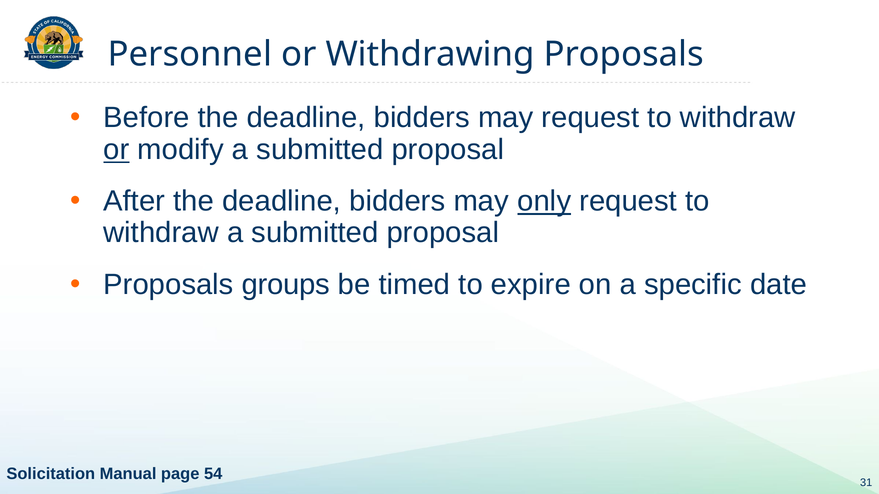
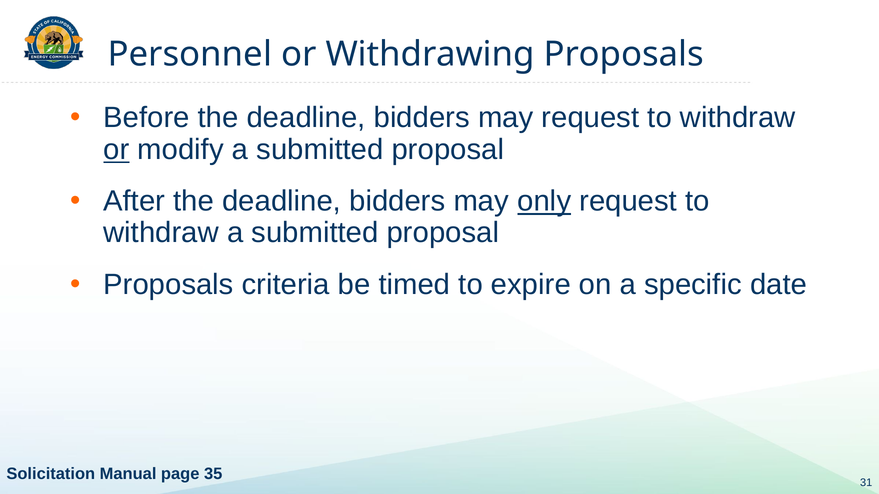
groups: groups -> criteria
54: 54 -> 35
